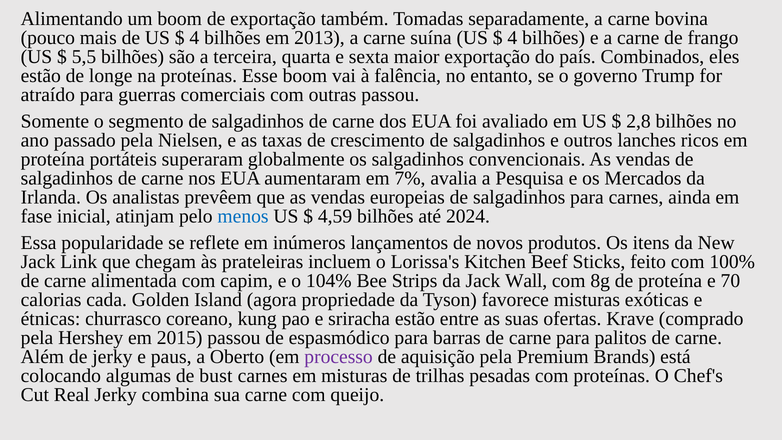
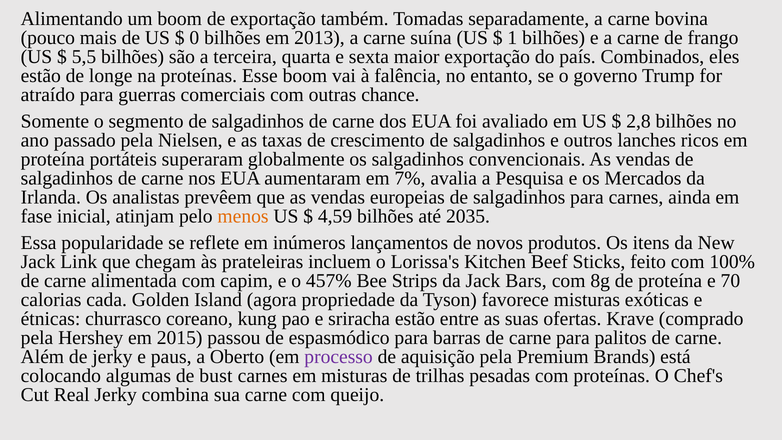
4 at (194, 38): 4 -> 0
4 at (512, 38): 4 -> 1
outras passou: passou -> chance
menos colour: blue -> orange
2024: 2024 -> 2035
104%: 104% -> 457%
Wall: Wall -> Bars
